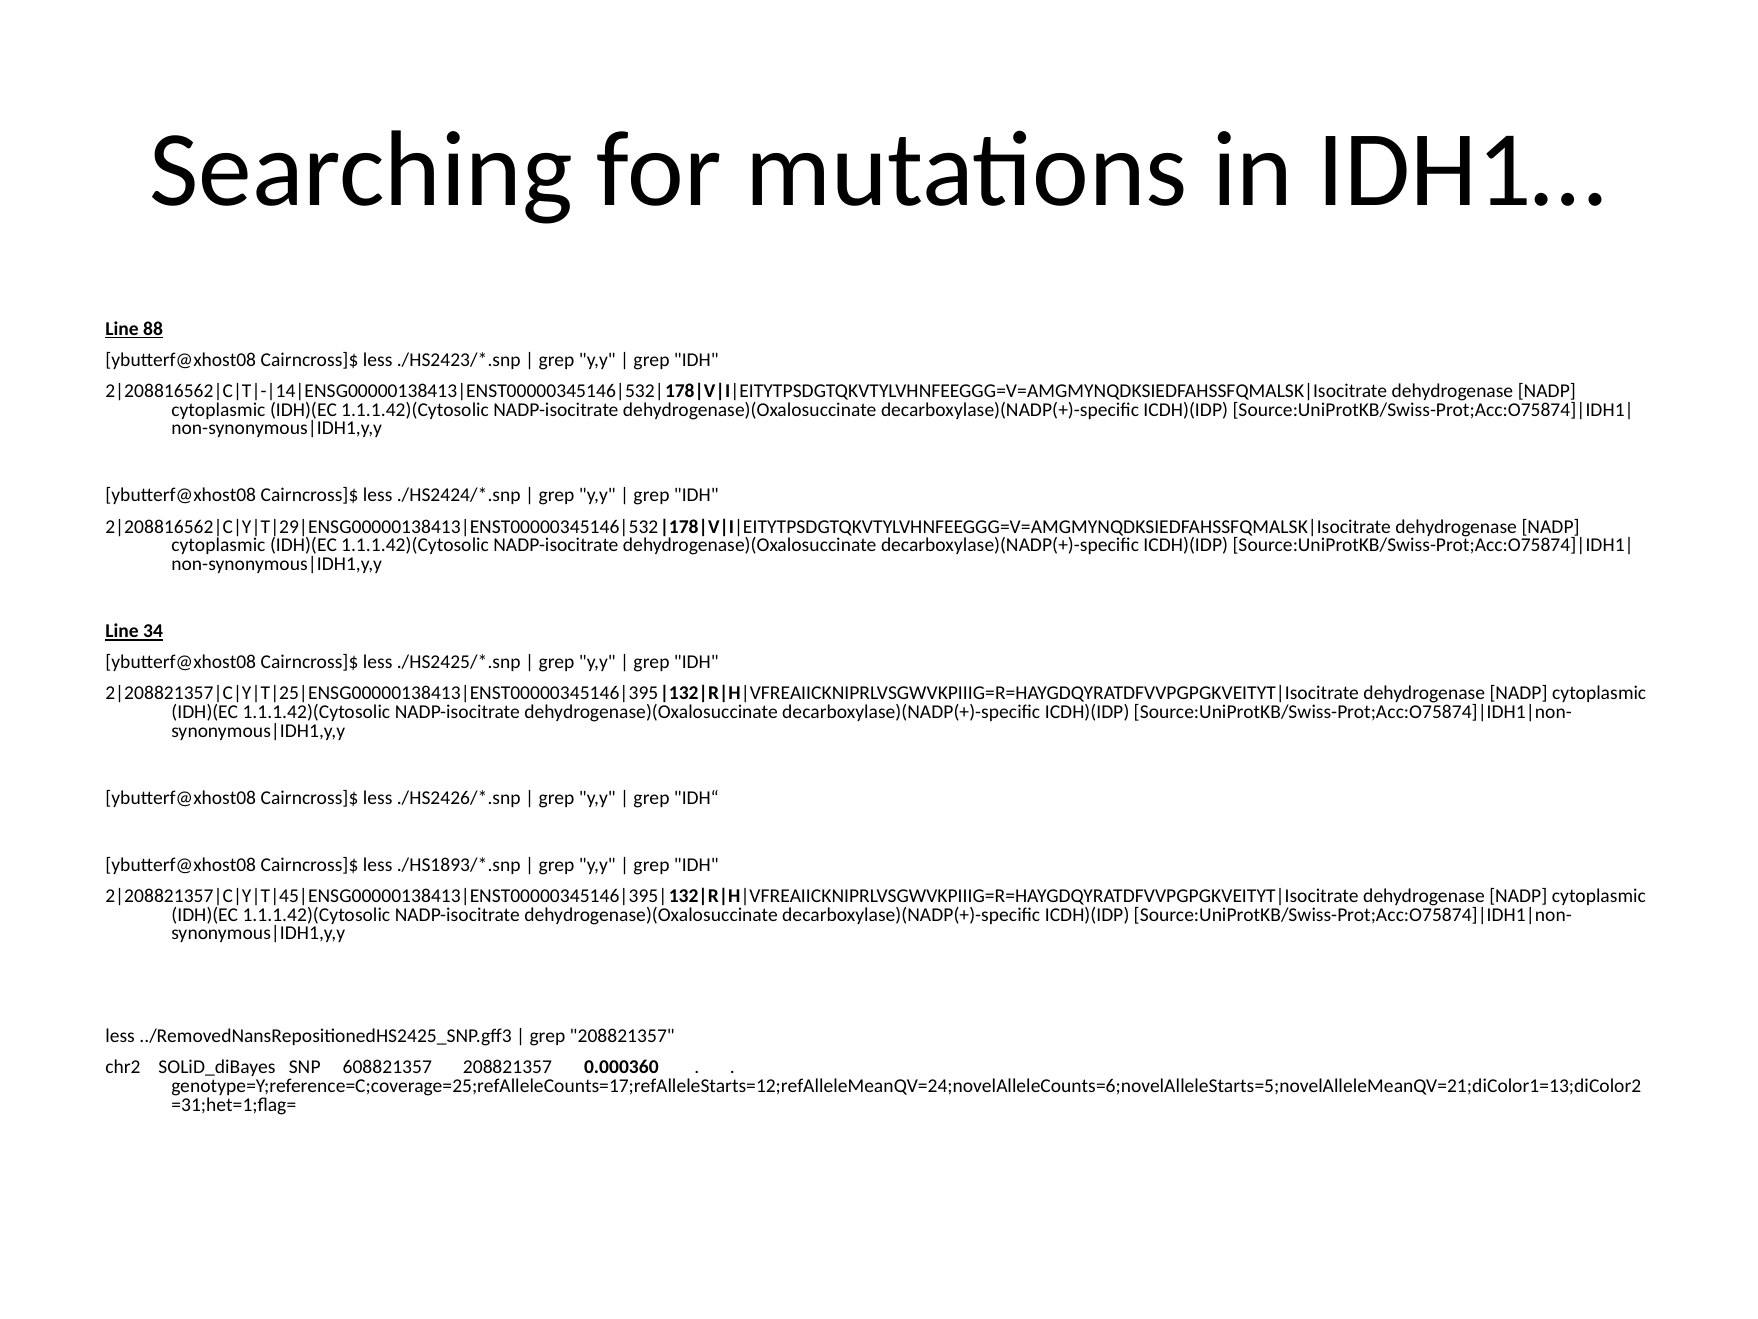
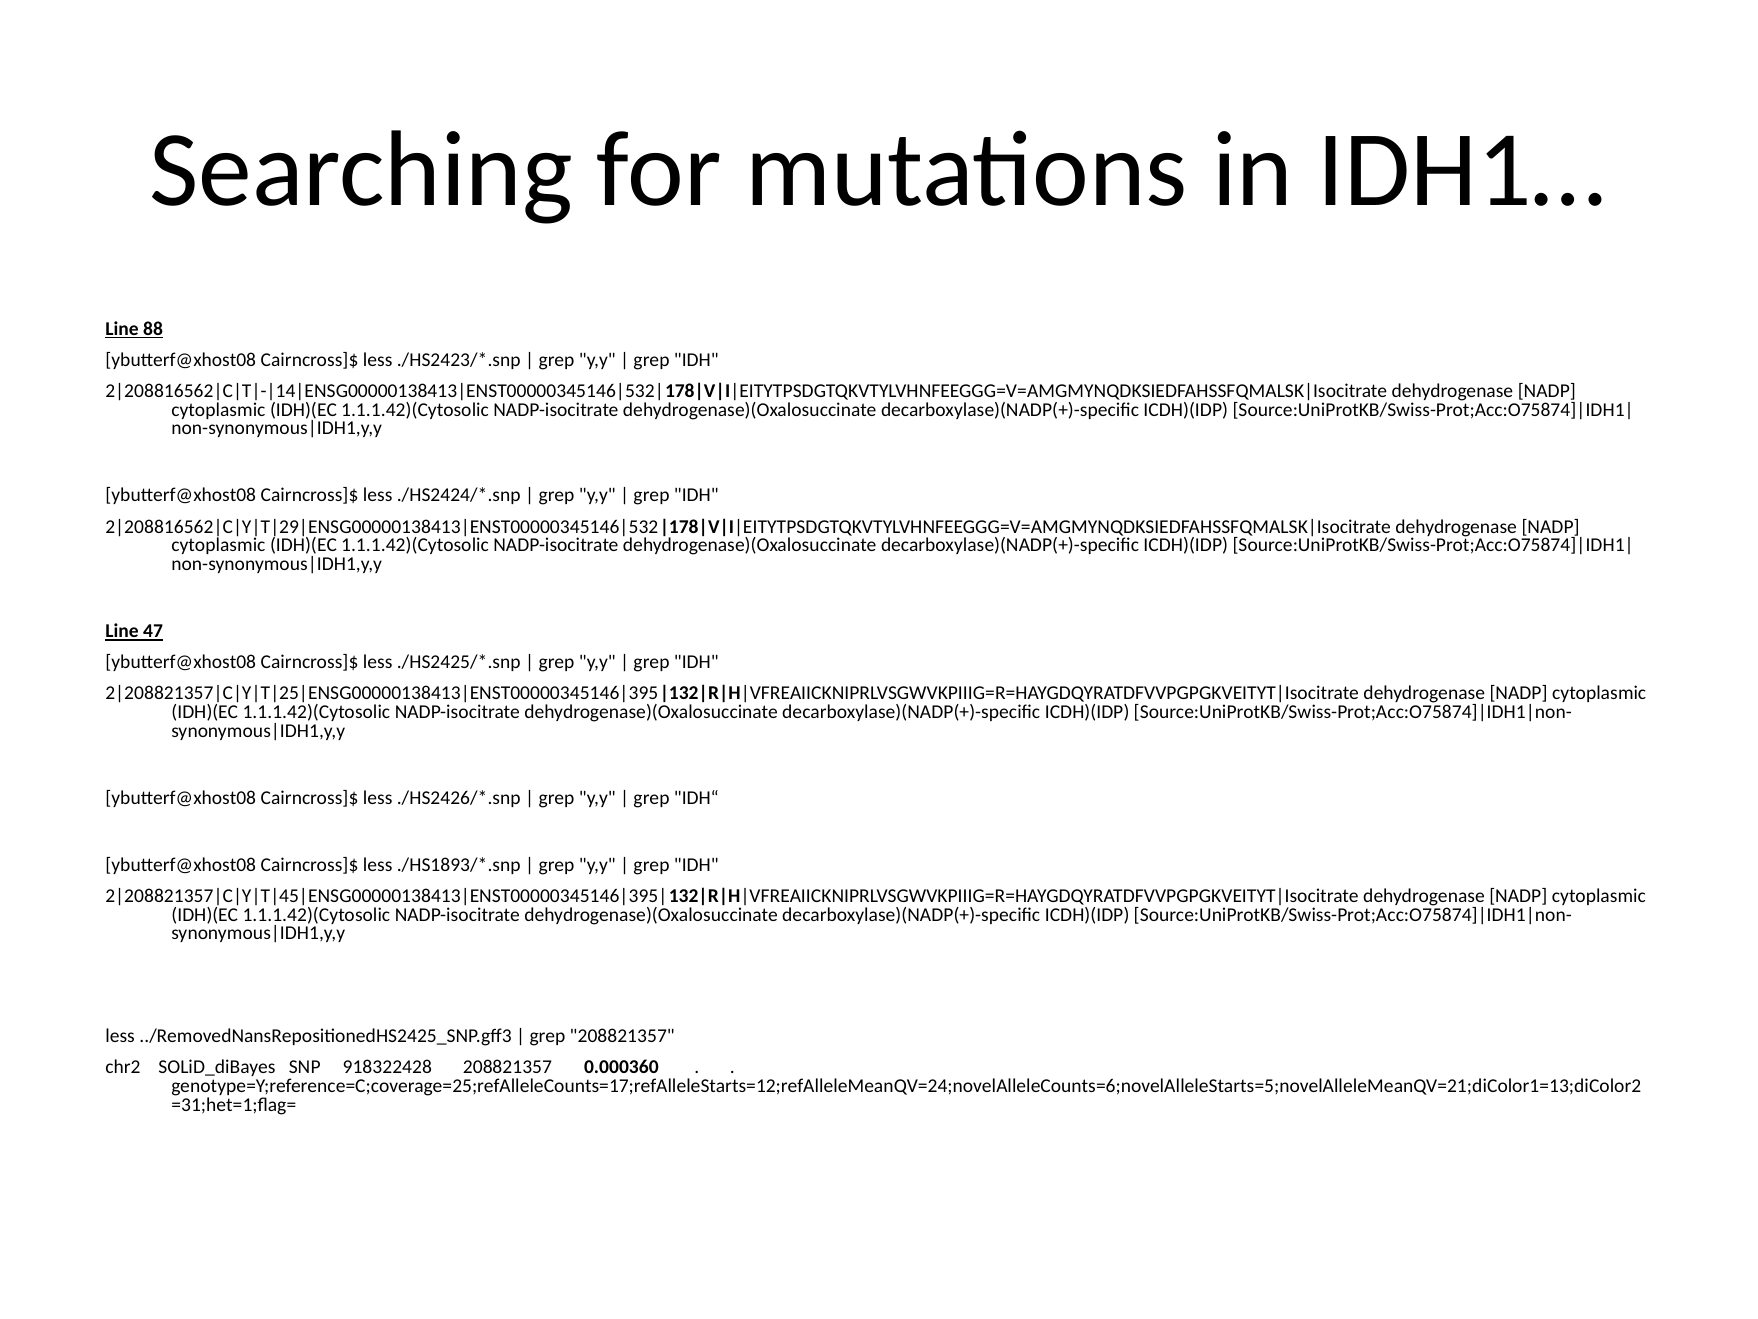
34: 34 -> 47
608821357: 608821357 -> 918322428
